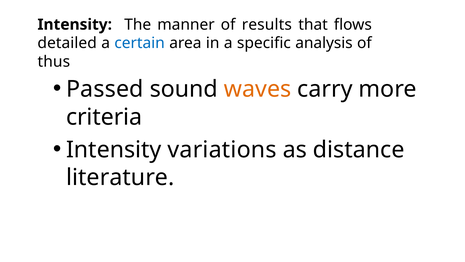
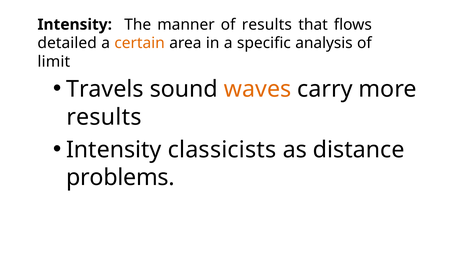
certain colour: blue -> orange
thus: thus -> limit
Passed: Passed -> Travels
criteria at (104, 117): criteria -> results
variations: variations -> classicists
literature: literature -> problems
